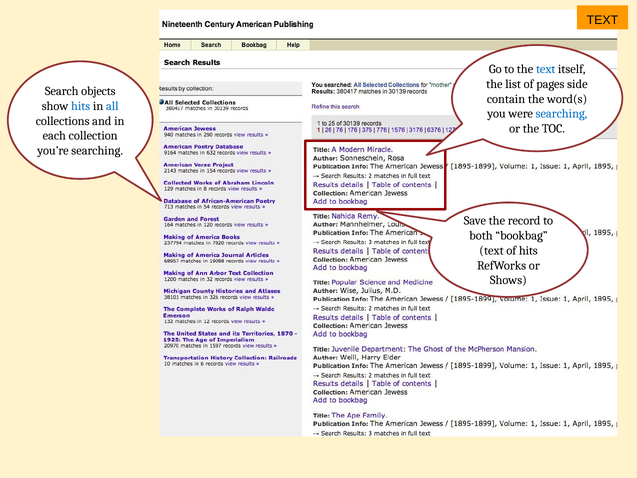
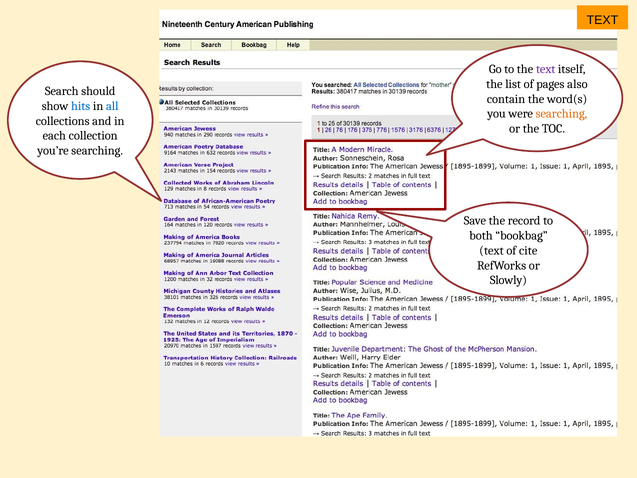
text at (546, 69) colour: blue -> purple
side: side -> also
objects: objects -> should
searching at (561, 114) colour: blue -> orange
of hits: hits -> cite
Shows: Shows -> Slowly
